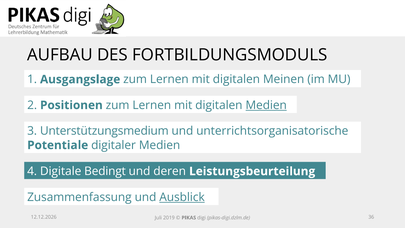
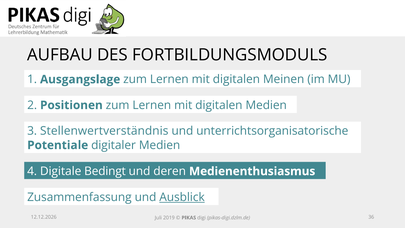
Medien at (266, 105) underline: present -> none
Unterstützungsmedium: Unterstützungsmedium -> Stellenwertverständnis
Leistungsbeurteilung: Leistungsbeurteilung -> Medienenthusiasmus
